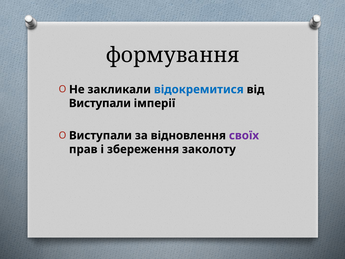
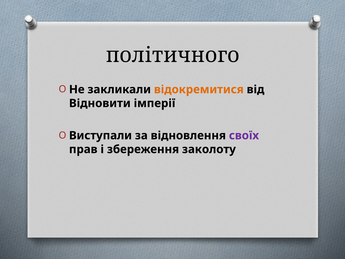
формування: формування -> політичного
відокремитися colour: blue -> orange
Виступали at (100, 103): Виступали -> Відновити
